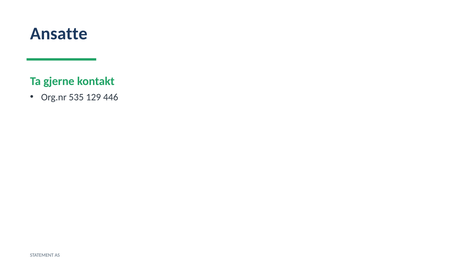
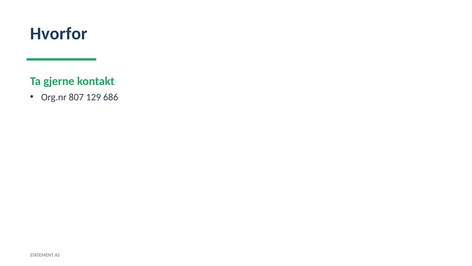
Ansatte: Ansatte -> Hvorfor
535: 535 -> 807
446: 446 -> 686
